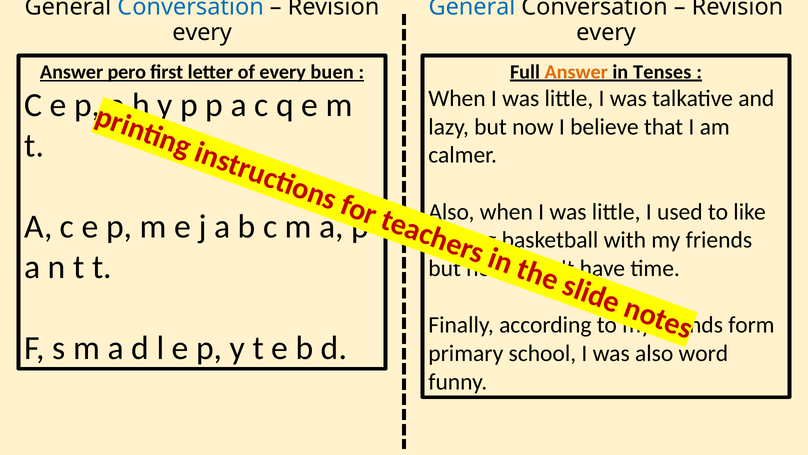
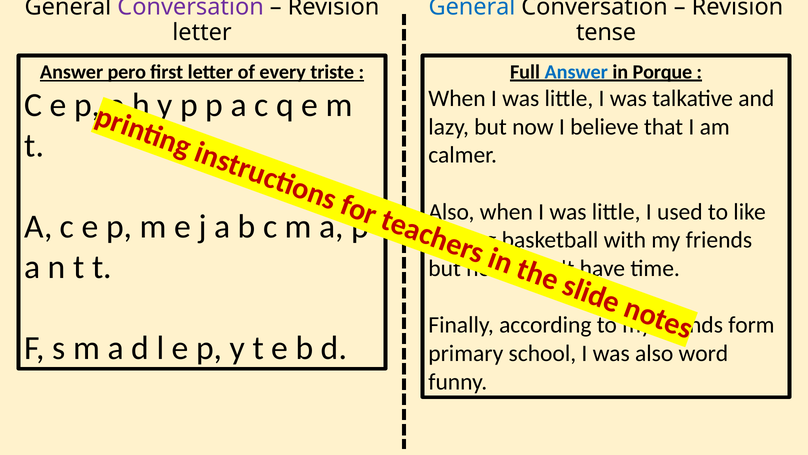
Conversation at (191, 7) colour: blue -> purple
every at (202, 33): every -> letter
every at (606, 33): every -> tense
buen: buen -> triste
Answer at (576, 72) colour: orange -> blue
Tenses: Tenses -> Porque
